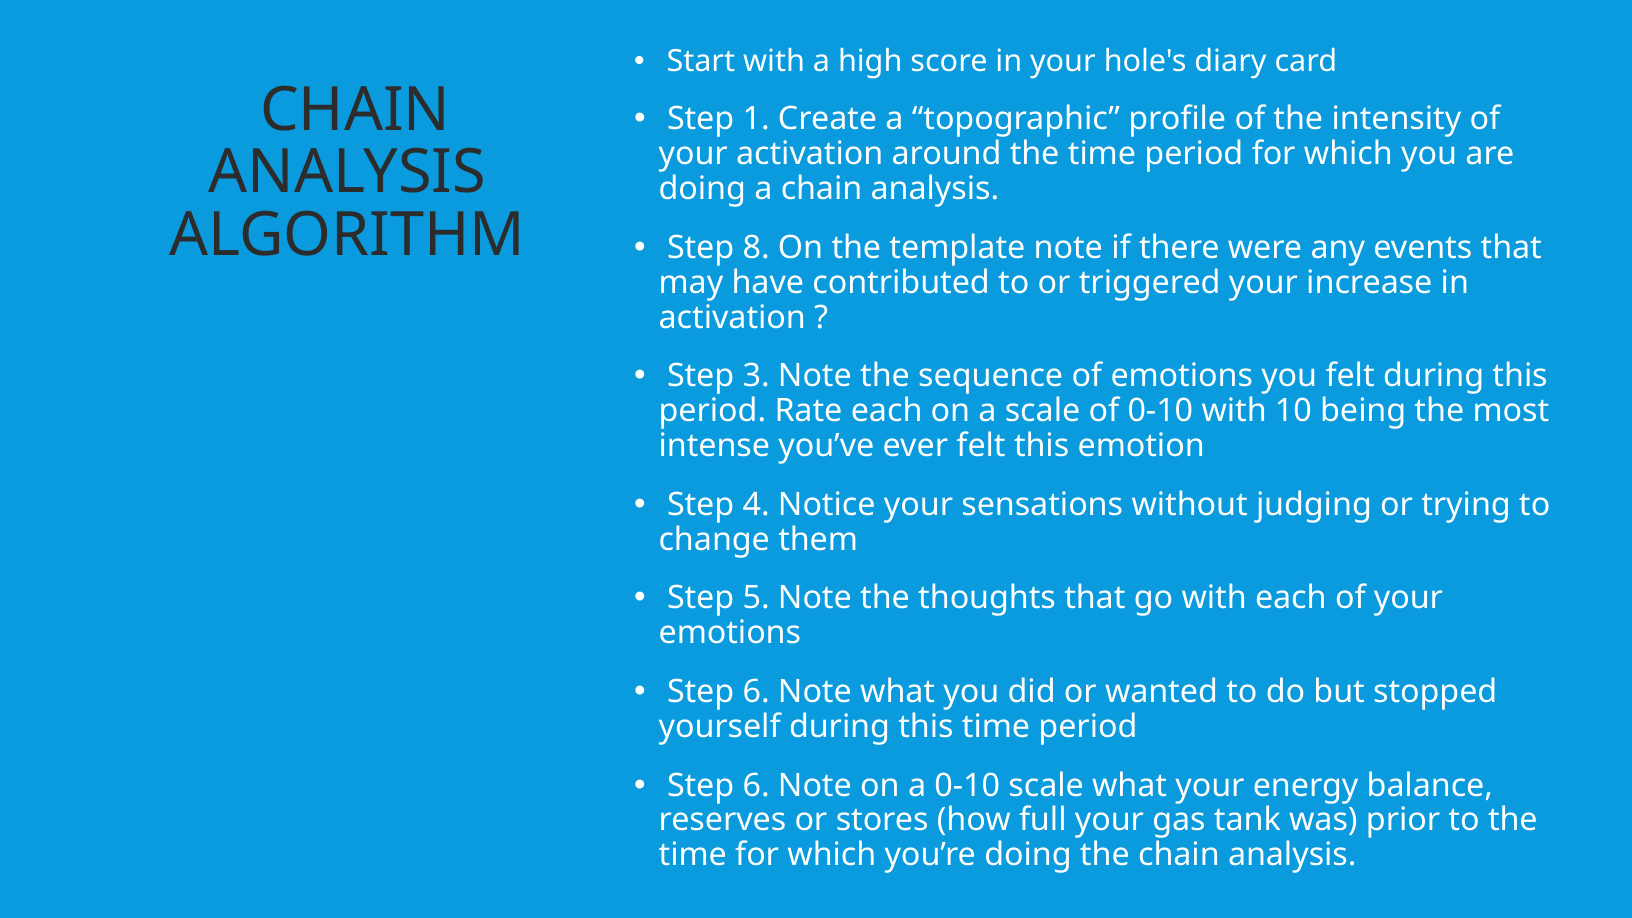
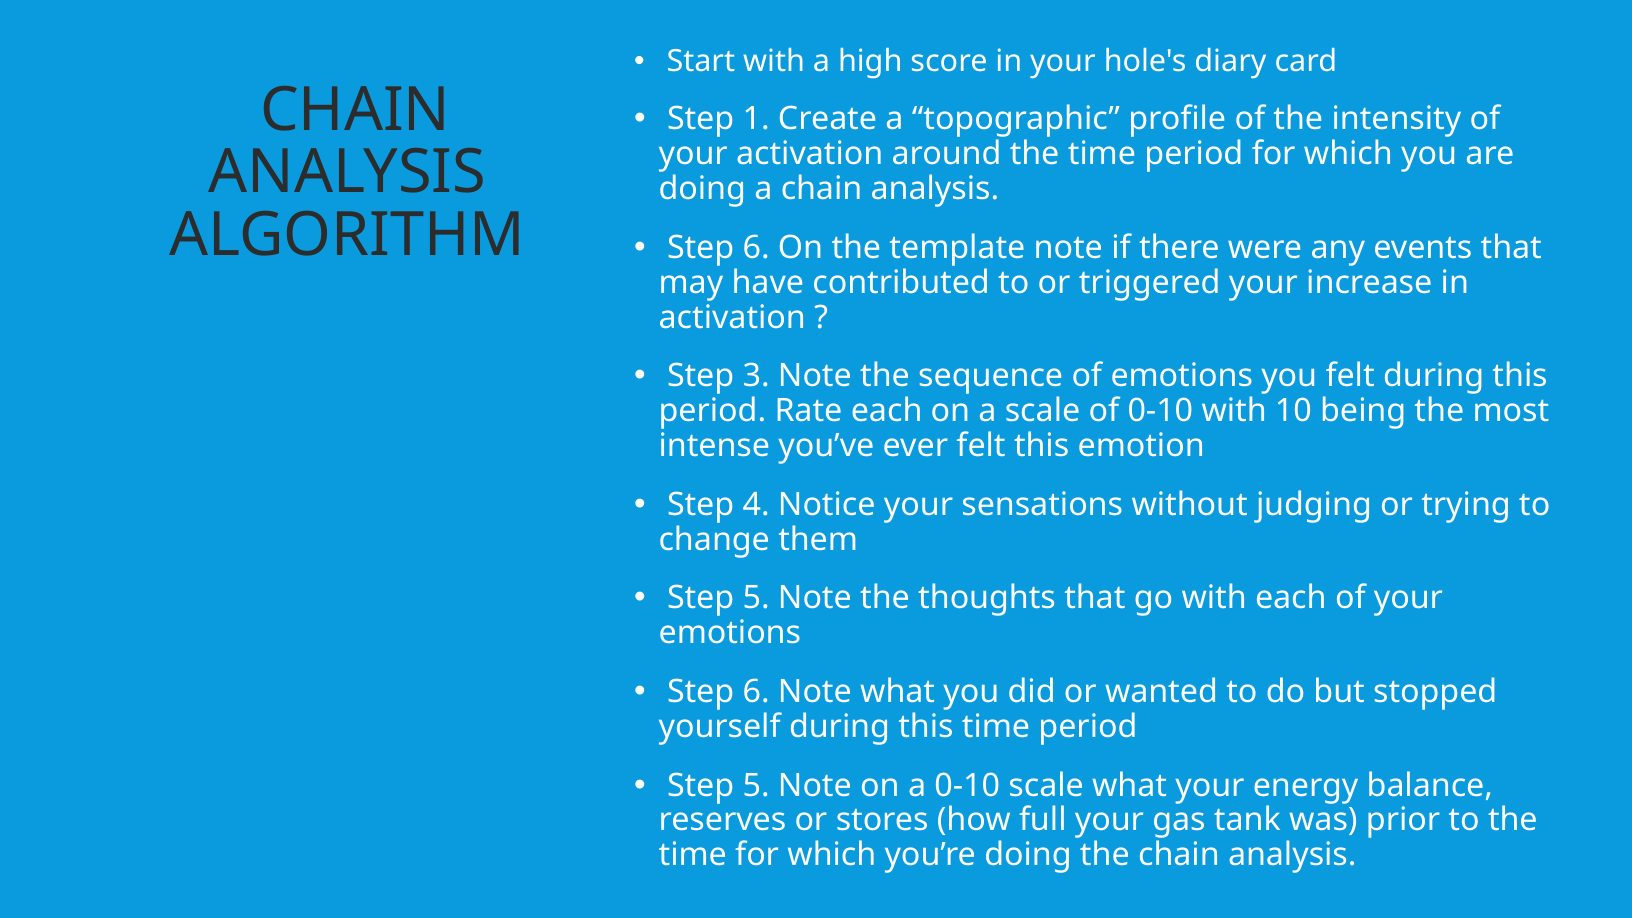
8 at (756, 248): 8 -> 6
6 at (756, 785): 6 -> 5
